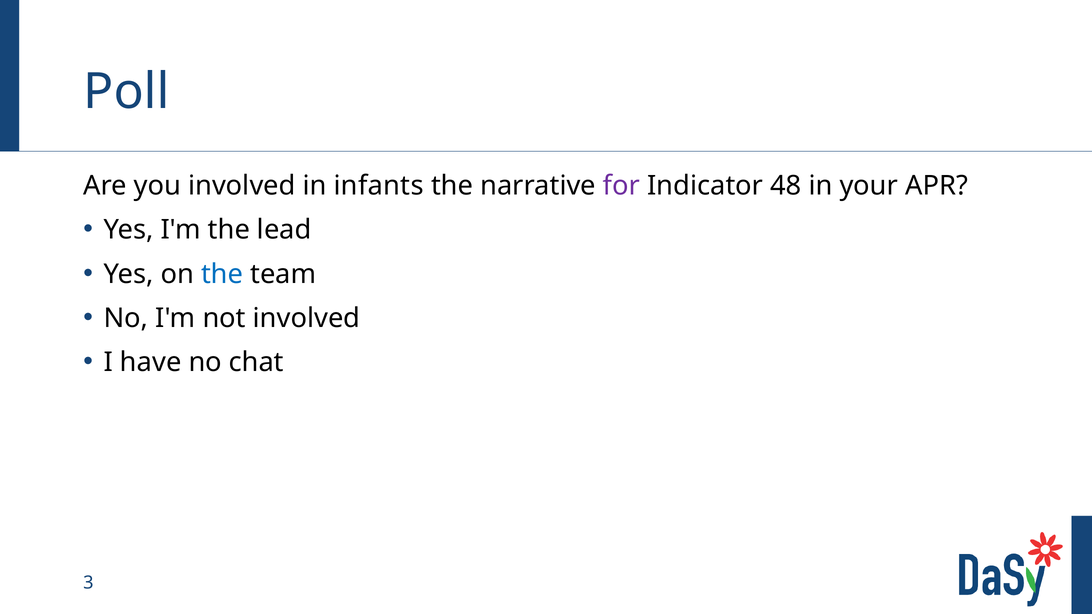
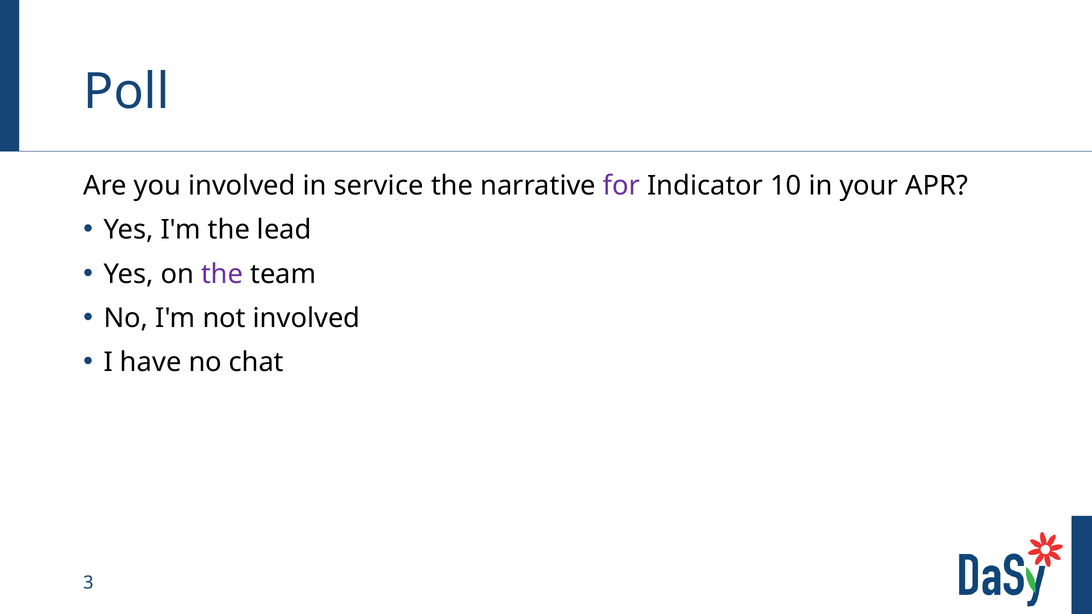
infants: infants -> service
48: 48 -> 10
the at (222, 274) colour: blue -> purple
